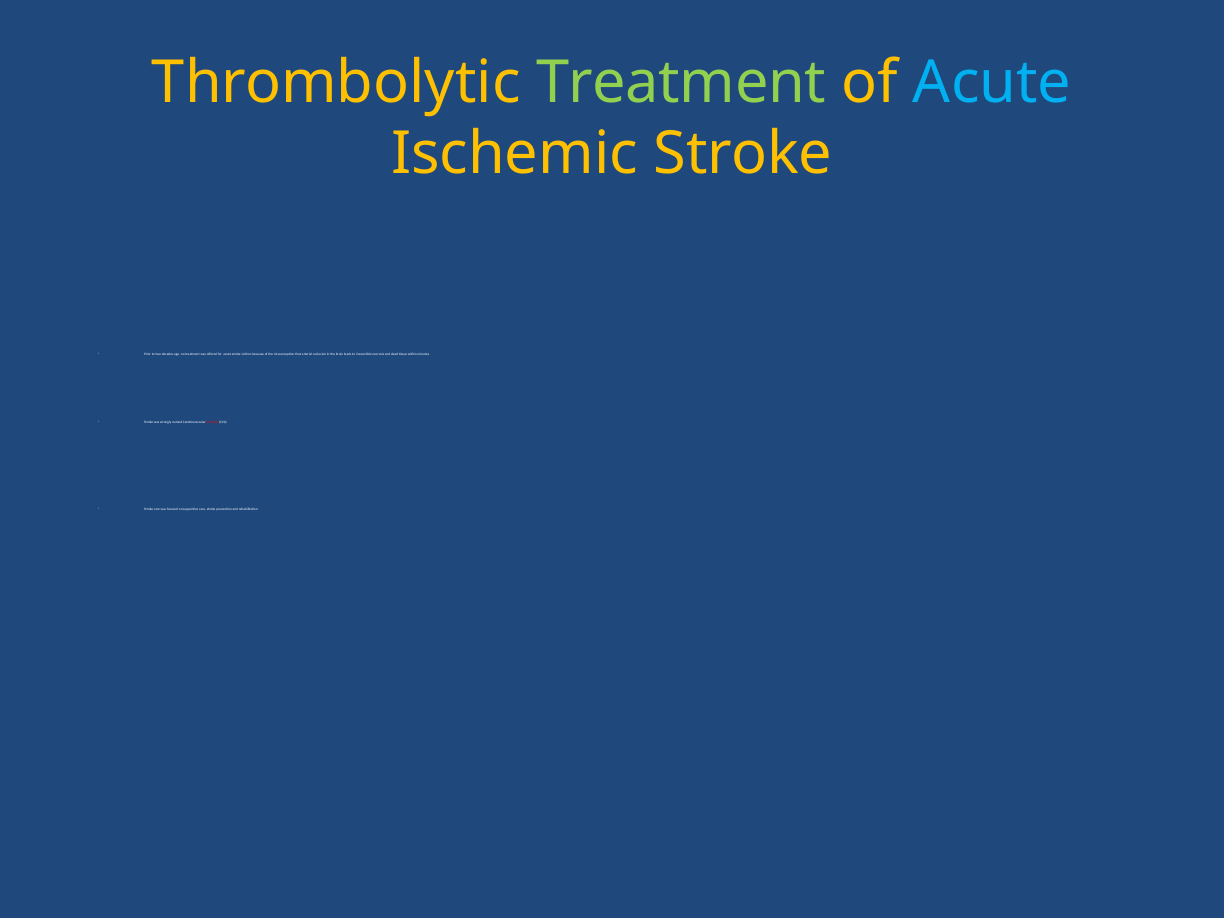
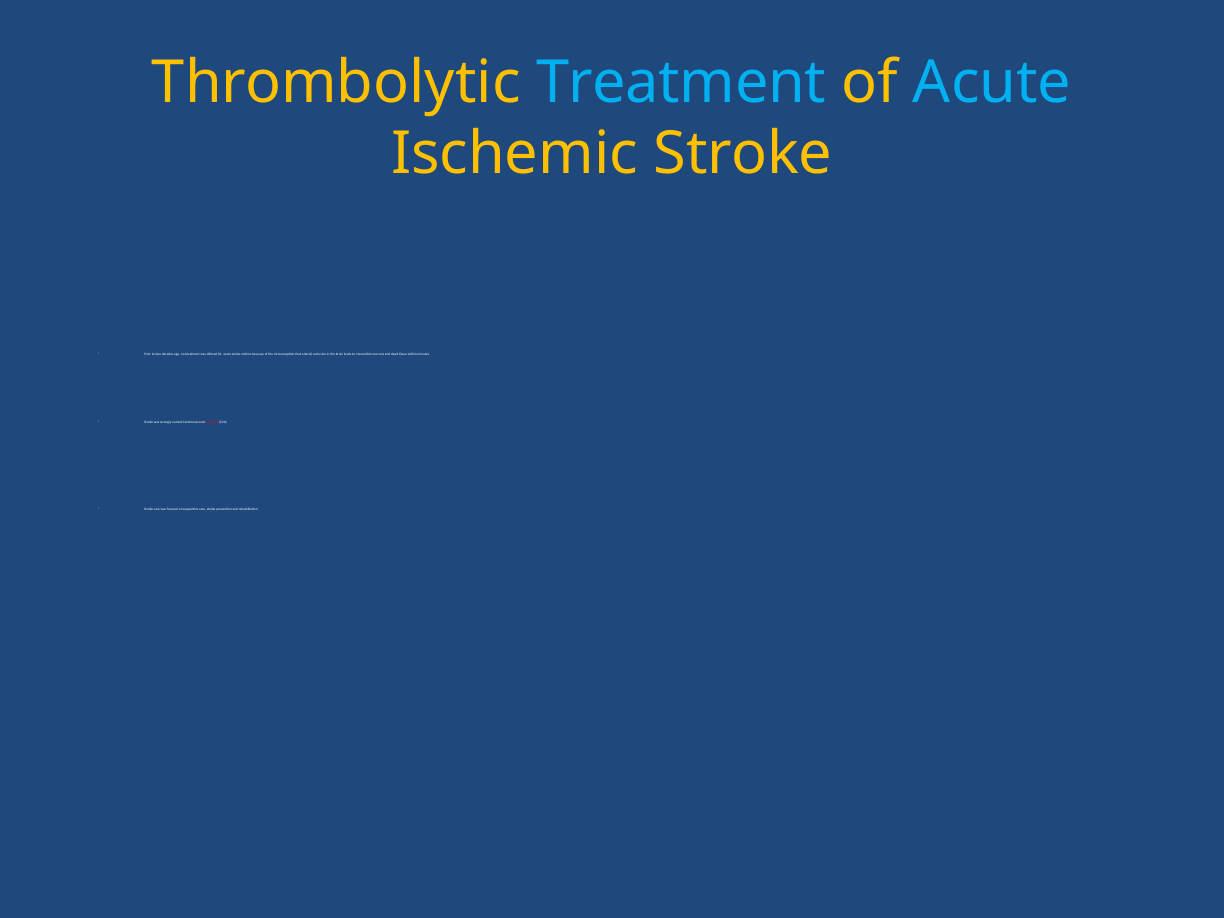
Treatment at (681, 83) colour: light green -> light blue
